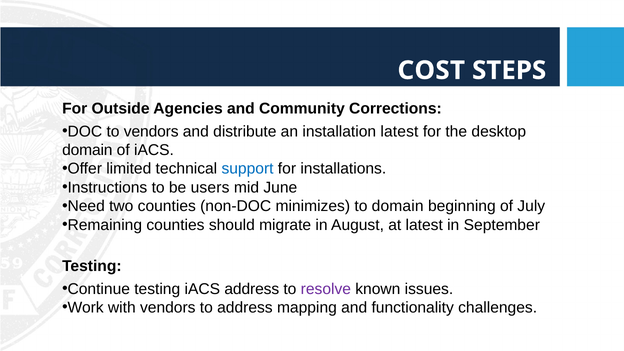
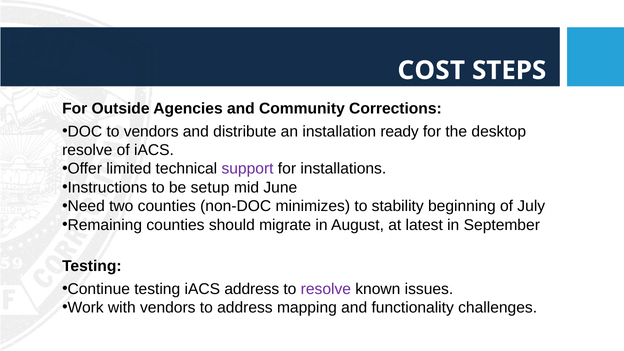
installation latest: latest -> ready
domain at (87, 150): domain -> resolve
support colour: blue -> purple
users: users -> setup
to domain: domain -> stability
